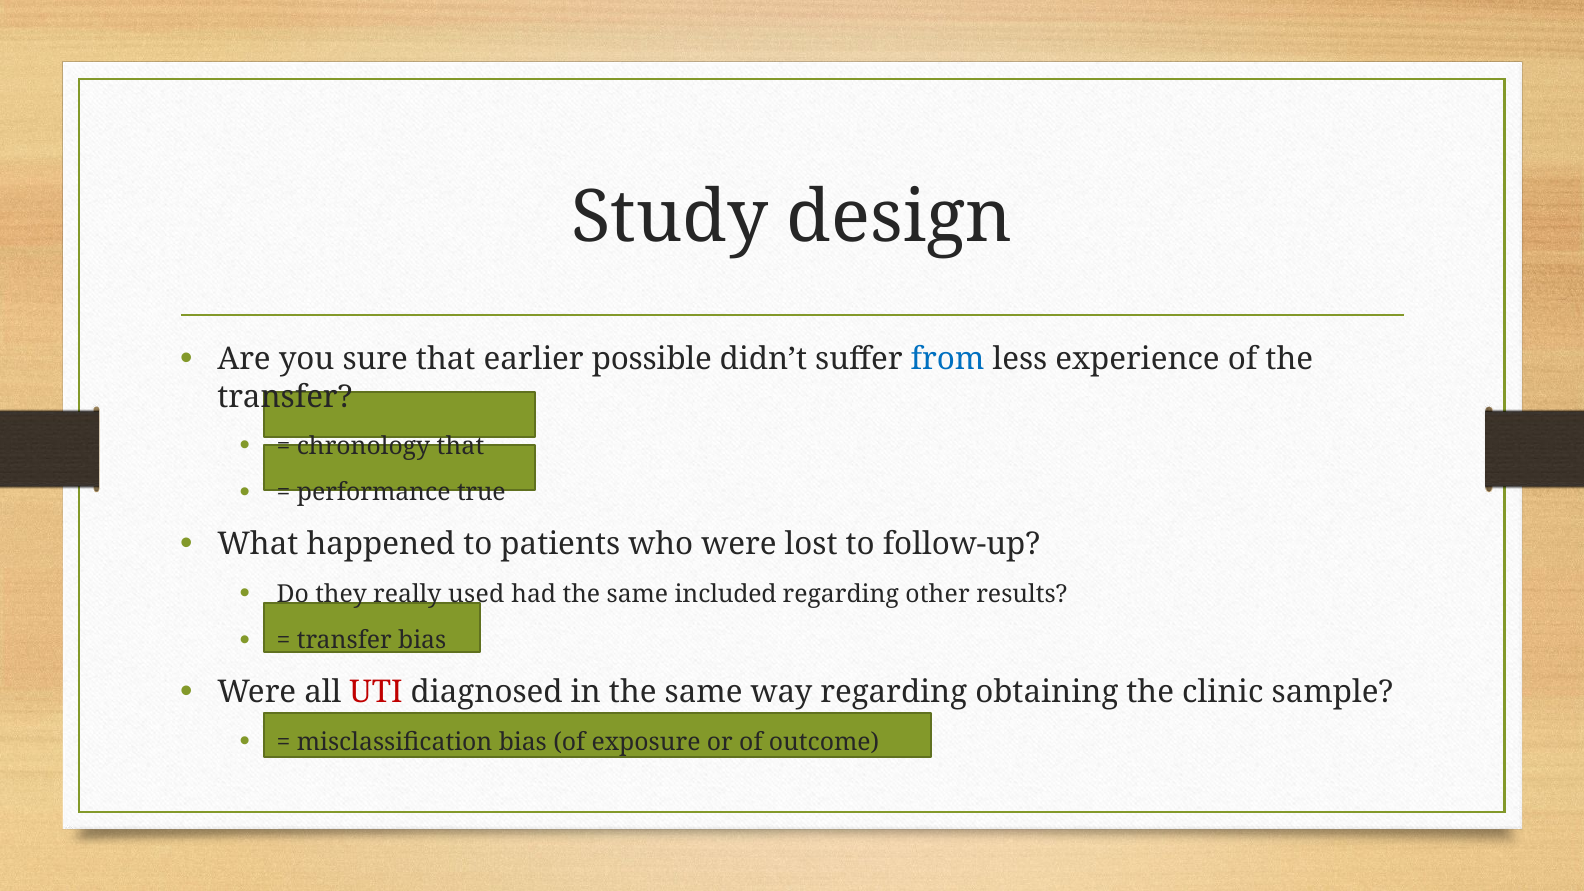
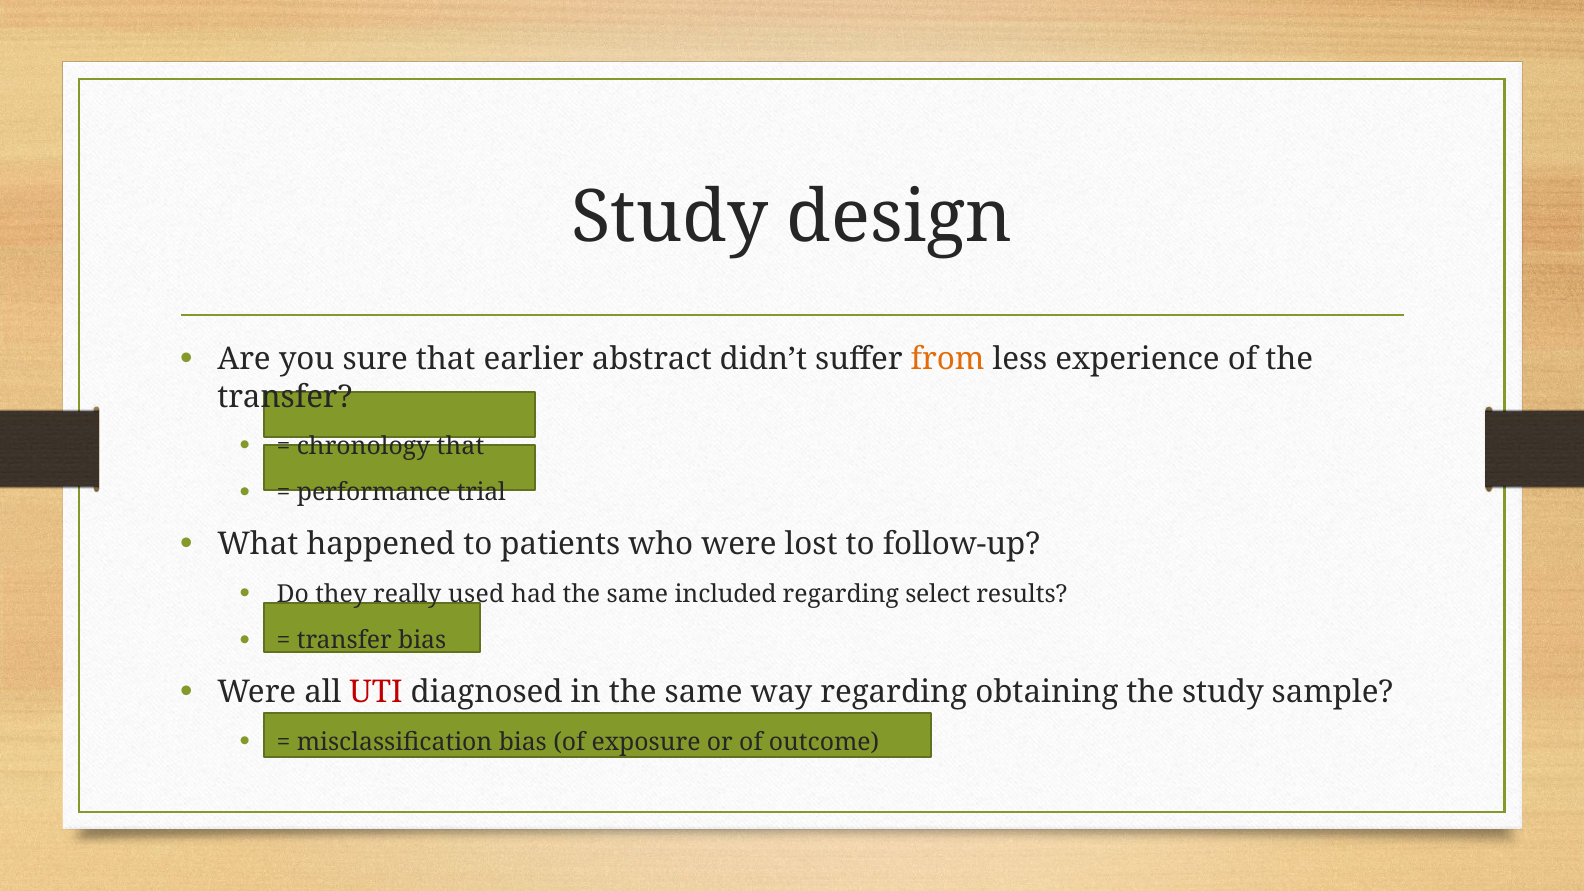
possible: possible -> abstract
from colour: blue -> orange
true: true -> trial
other: other -> select
the clinic: clinic -> study
